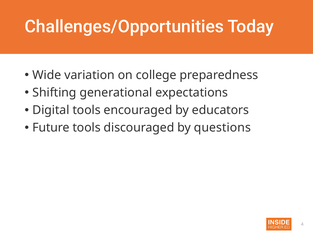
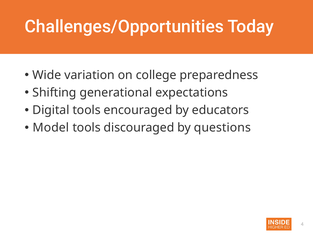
Future: Future -> Model
